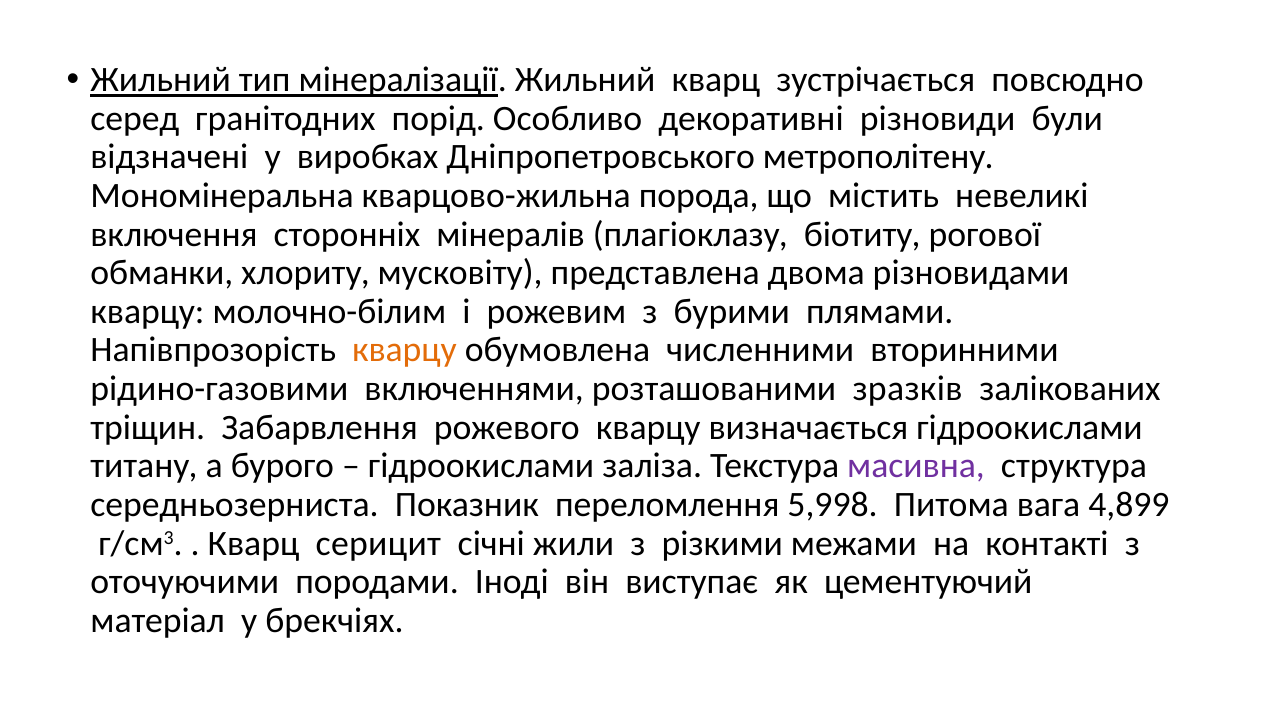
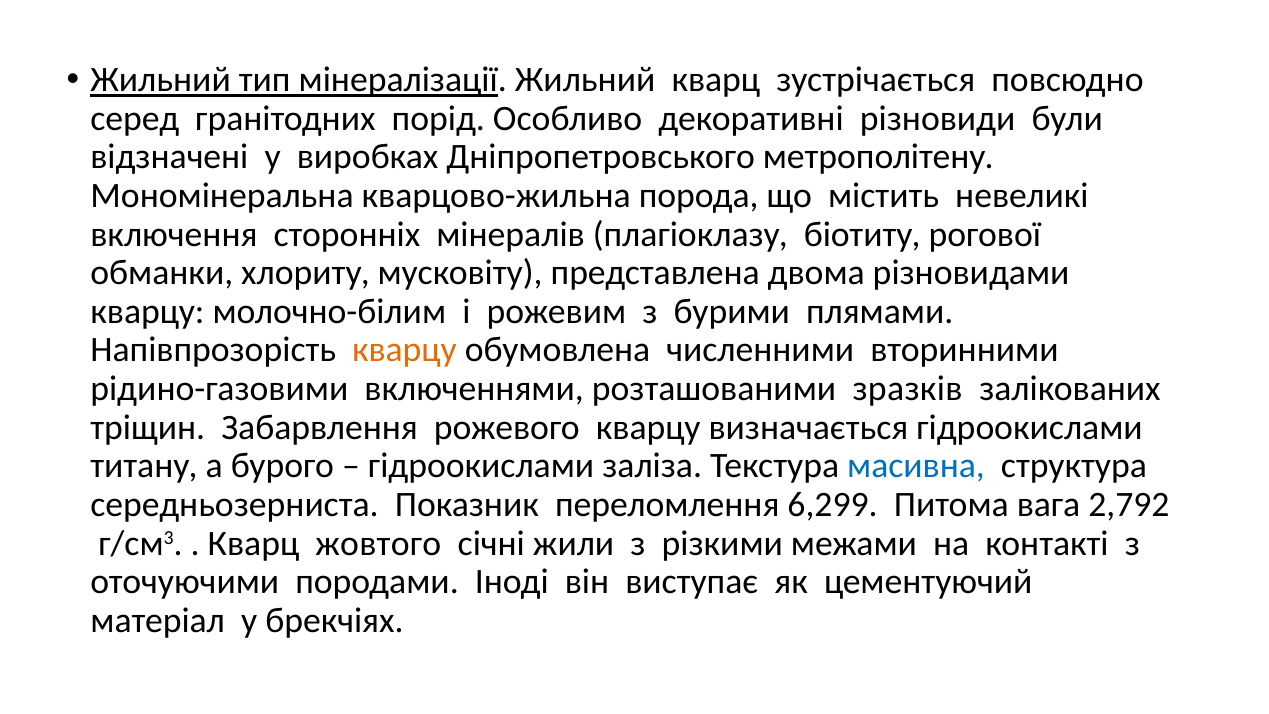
масивна colour: purple -> blue
5,998: 5,998 -> 6,299
4,899: 4,899 -> 2,792
серицит: серицит -> жовтого
